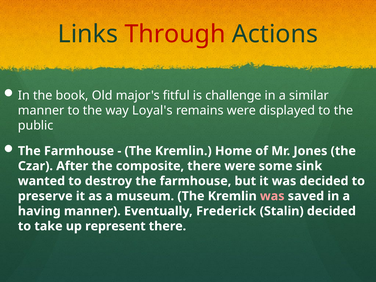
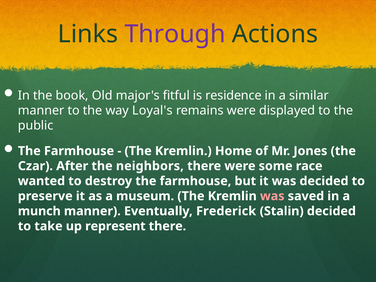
Through colour: red -> purple
challenge: challenge -> residence
composite: composite -> neighbors
sink: sink -> race
having: having -> munch
